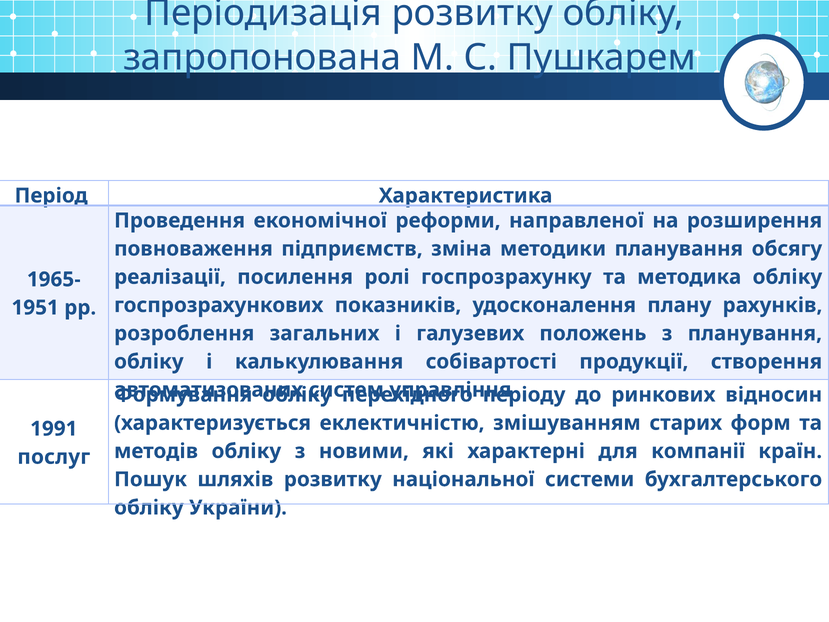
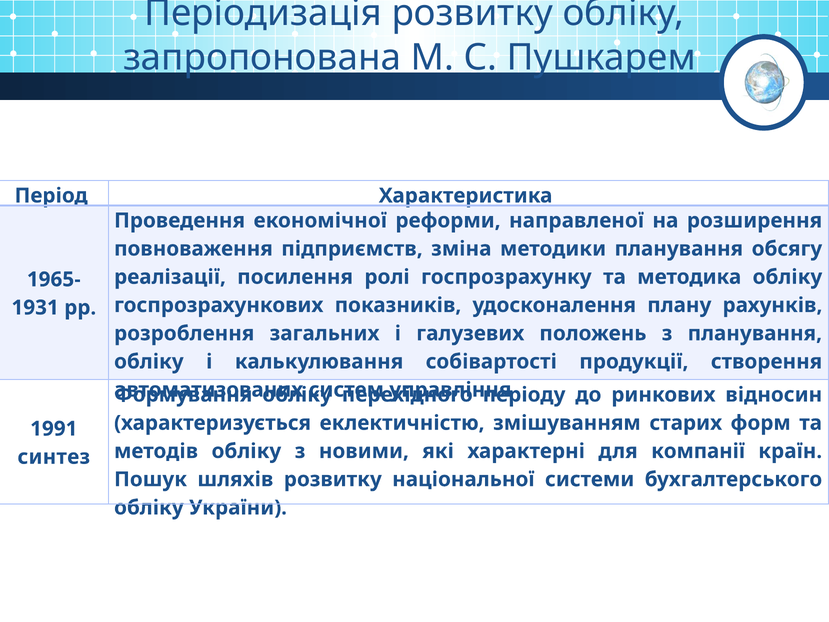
1951: 1951 -> 1931
послуг: послуг -> синтез
